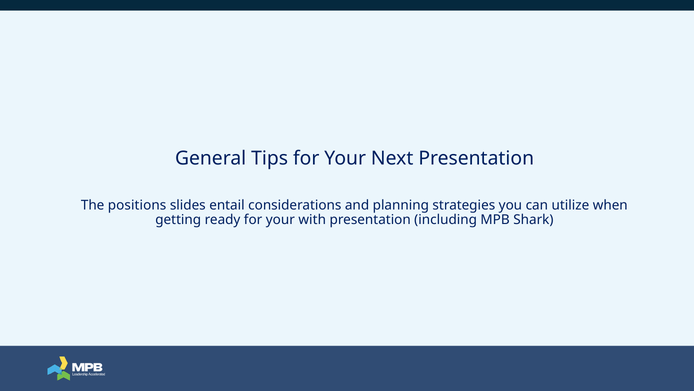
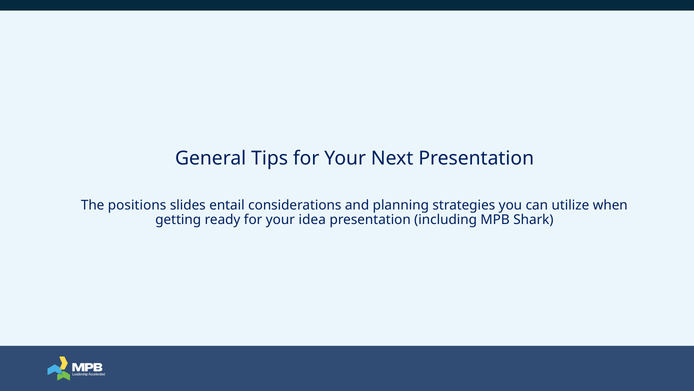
with: with -> idea
